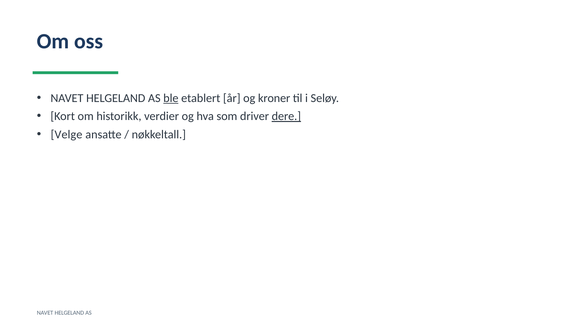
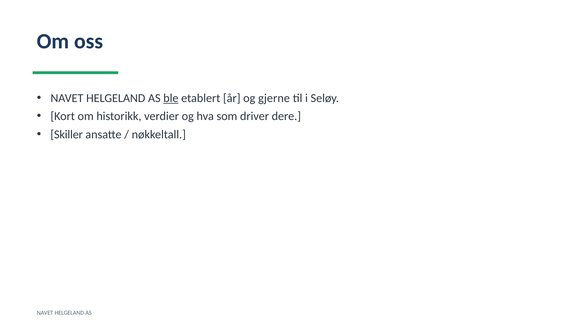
kroner: kroner -> gjerne
dere underline: present -> none
Velge: Velge -> Skiller
